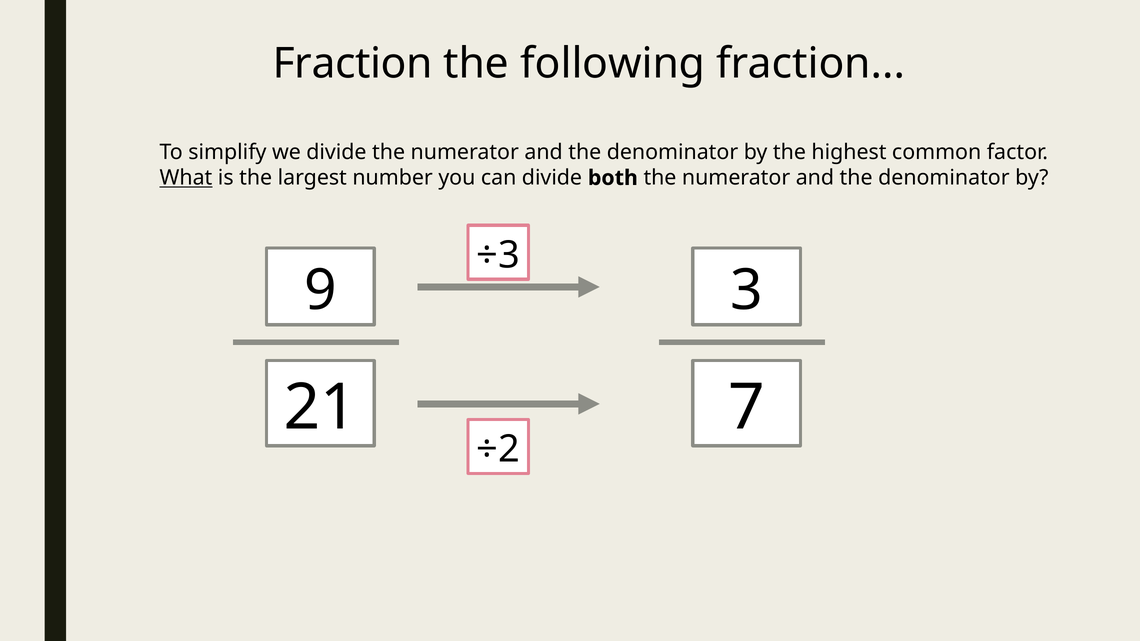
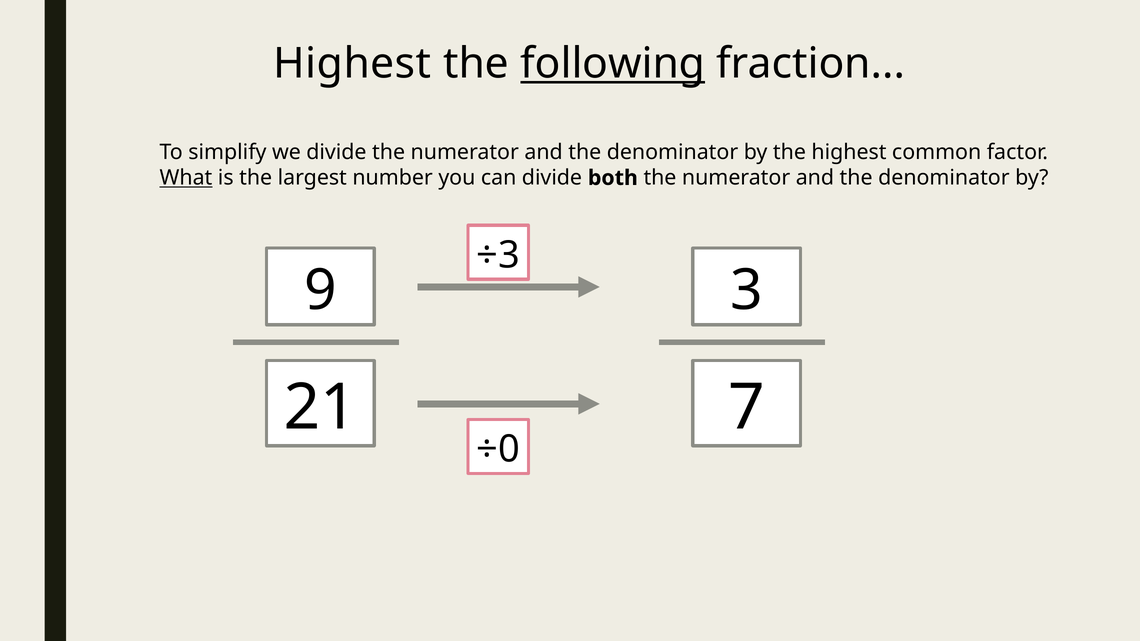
Fraction at (353, 64): Fraction -> Highest
following underline: none -> present
÷2: ÷2 -> ÷0
